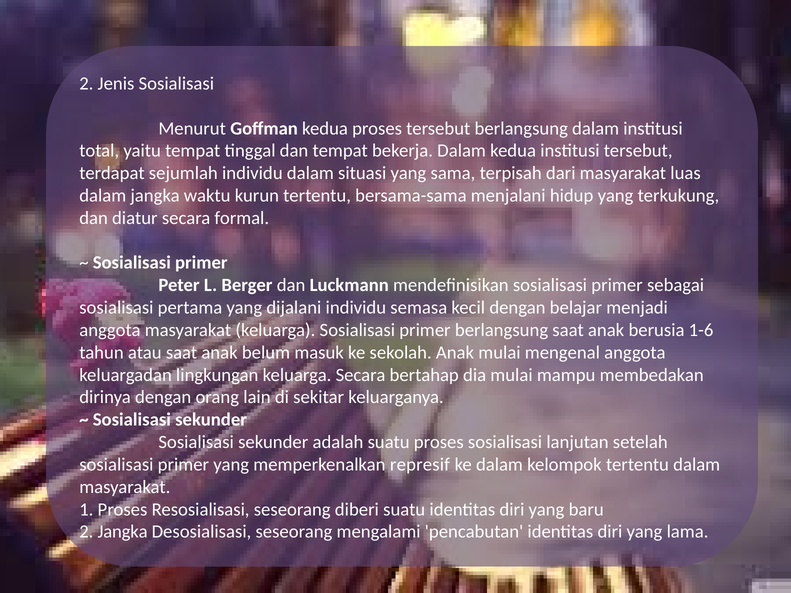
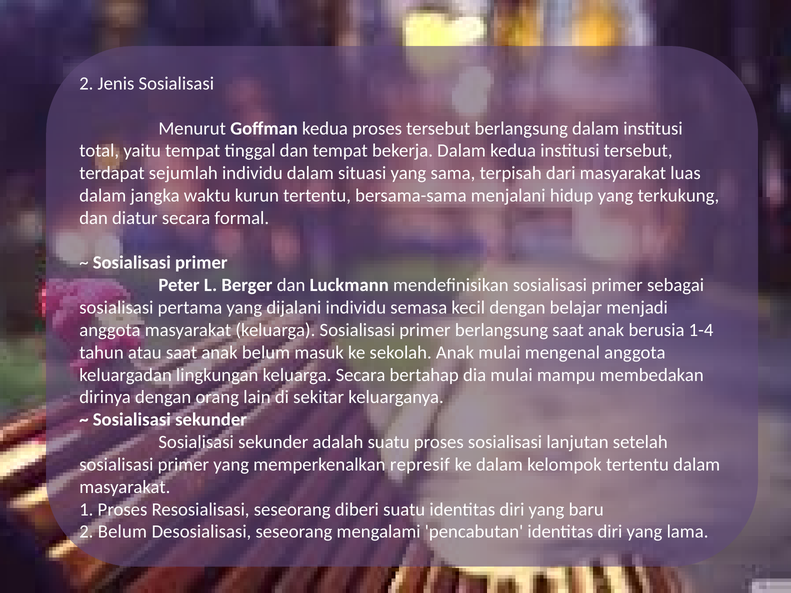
1-6: 1-6 -> 1-4
2 Jangka: Jangka -> Belum
